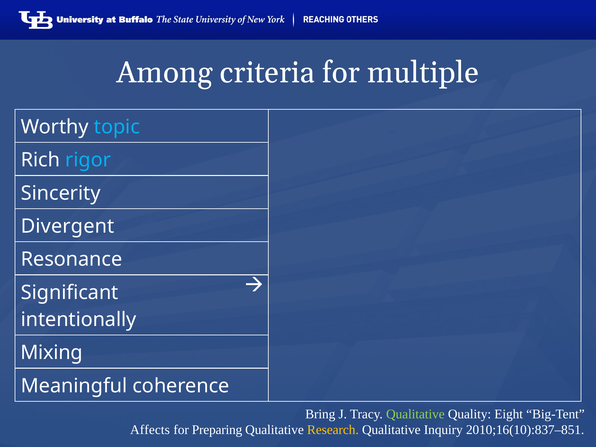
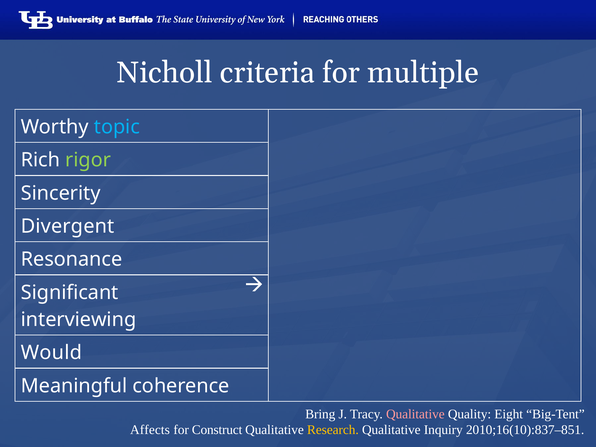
Among: Among -> Nicholl
rigor colour: light blue -> light green
intentionally: intentionally -> interviewing
Mixing: Mixing -> Would
Qualitative at (415, 414) colour: light green -> pink
Preparing: Preparing -> Construct
